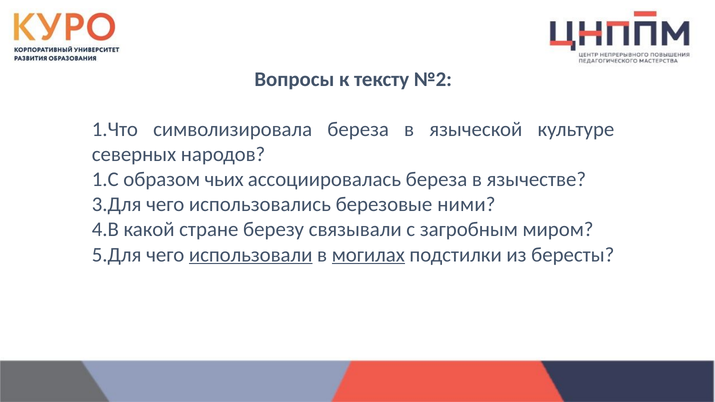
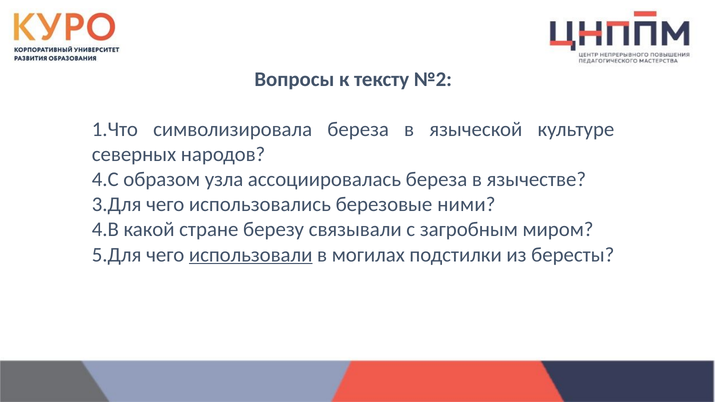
1.С: 1.С -> 4.С
чьих: чьих -> узла
могилах underline: present -> none
